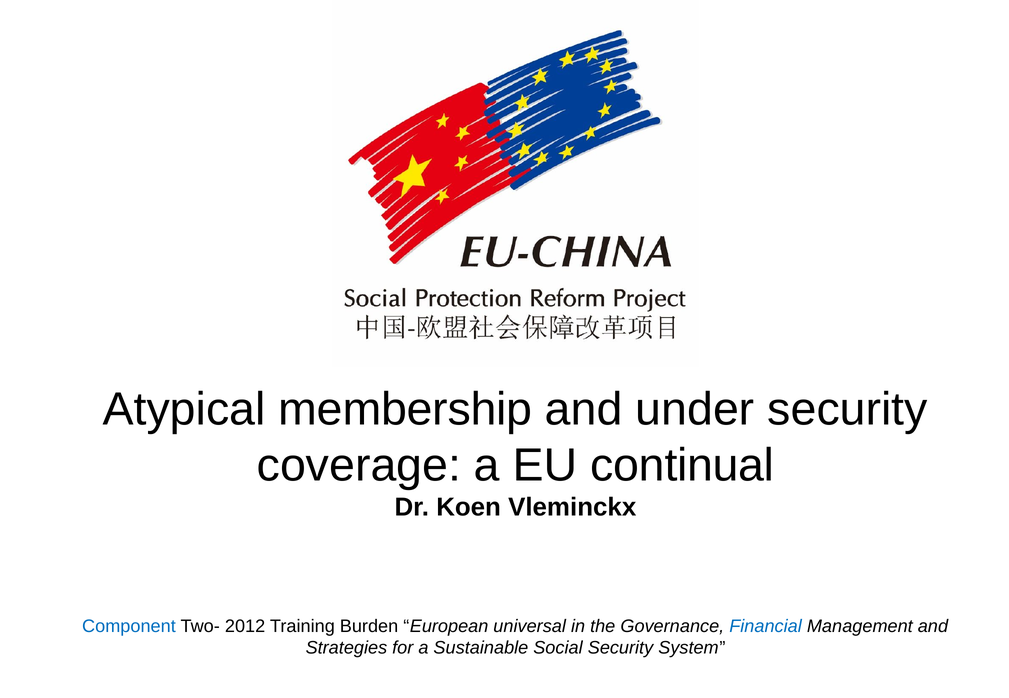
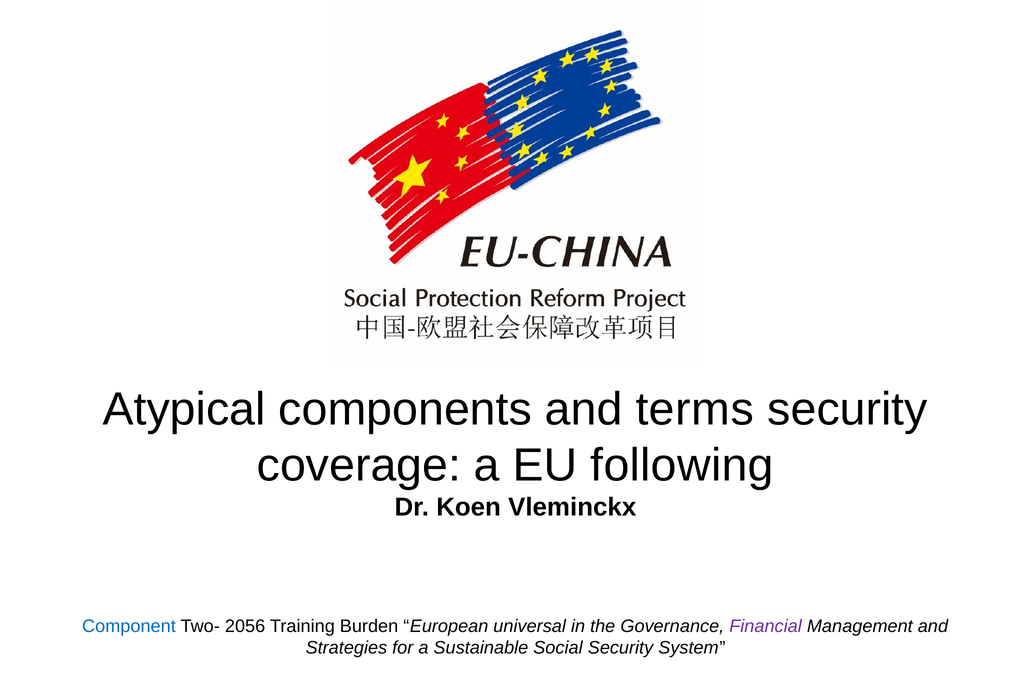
membership: membership -> components
under: under -> terms
continual: continual -> following
2012: 2012 -> 2056
Financial colour: blue -> purple
